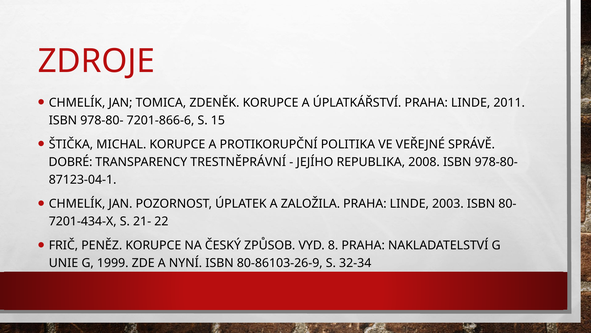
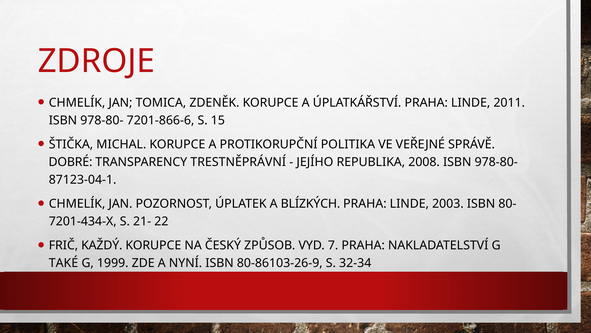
ZALOŽILA: ZALOŽILA -> BLÍZKÝCH
PENĚZ: PENĚZ -> KAŽDÝ
8: 8 -> 7
UNIE: UNIE -> TAKÉ
